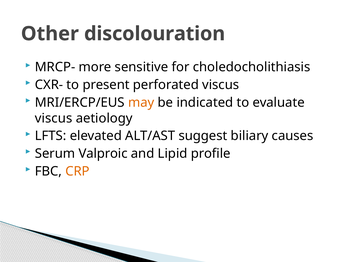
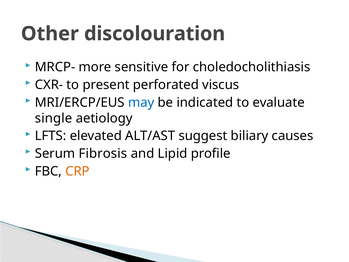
may colour: orange -> blue
viscus at (54, 118): viscus -> single
Valproic: Valproic -> Fibrosis
